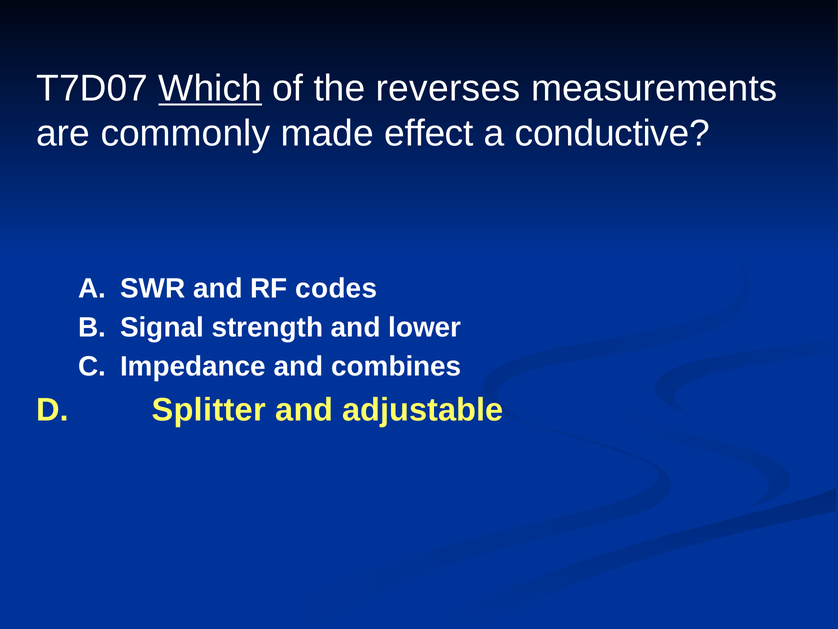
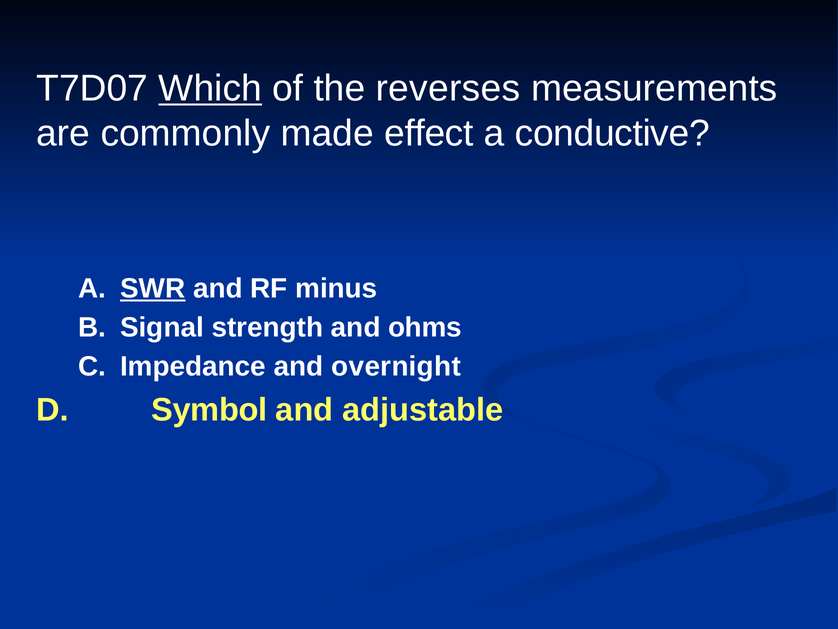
SWR underline: none -> present
codes: codes -> minus
lower: lower -> ohms
combines: combines -> overnight
Splitter: Splitter -> Symbol
